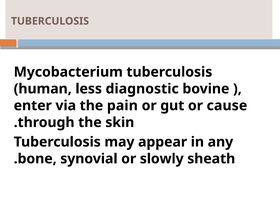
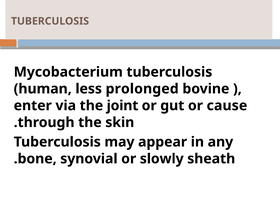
diagnostic: diagnostic -> prolonged
pain: pain -> joint
